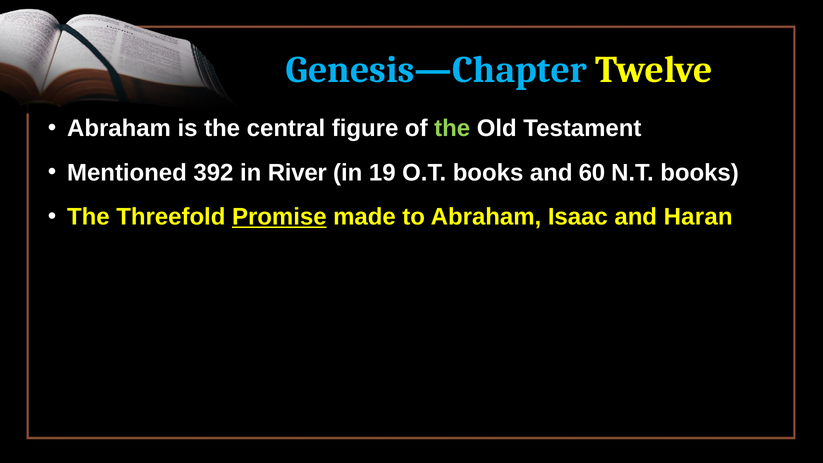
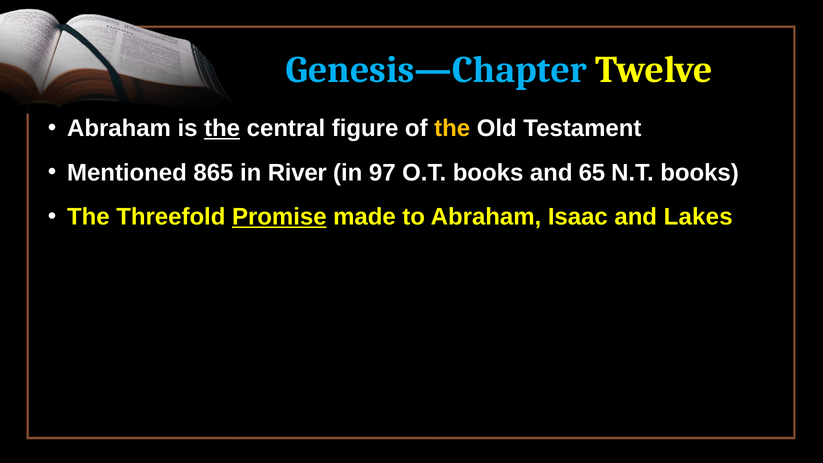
the at (222, 129) underline: none -> present
the at (452, 129) colour: light green -> yellow
392: 392 -> 865
19: 19 -> 97
60: 60 -> 65
Haran: Haran -> Lakes
